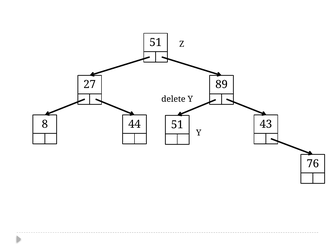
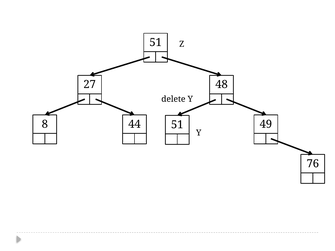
89: 89 -> 48
43: 43 -> 49
